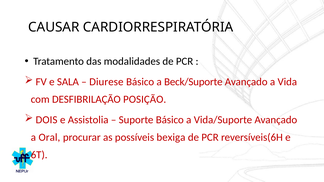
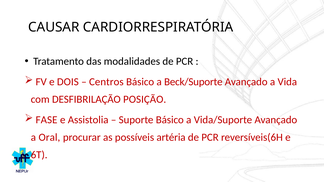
SALA: SALA -> DOIS
Diurese: Diurese -> Centros
DOIS: DOIS -> FASE
bexiga: bexiga -> artéria
